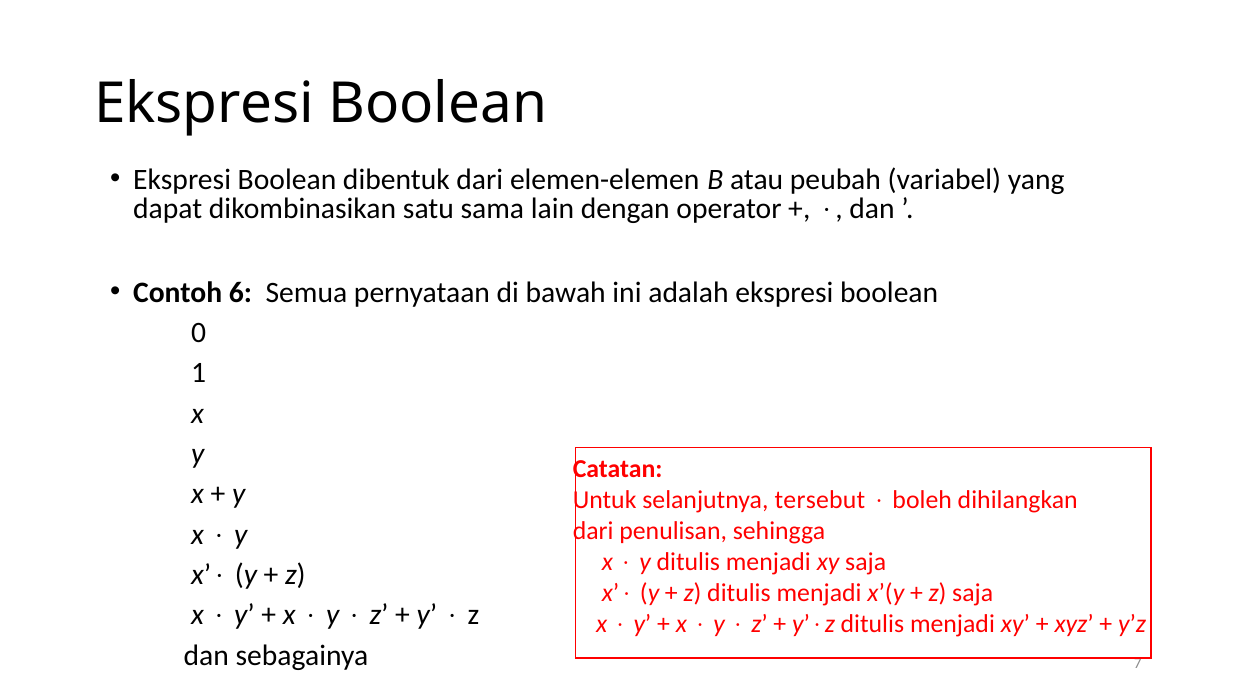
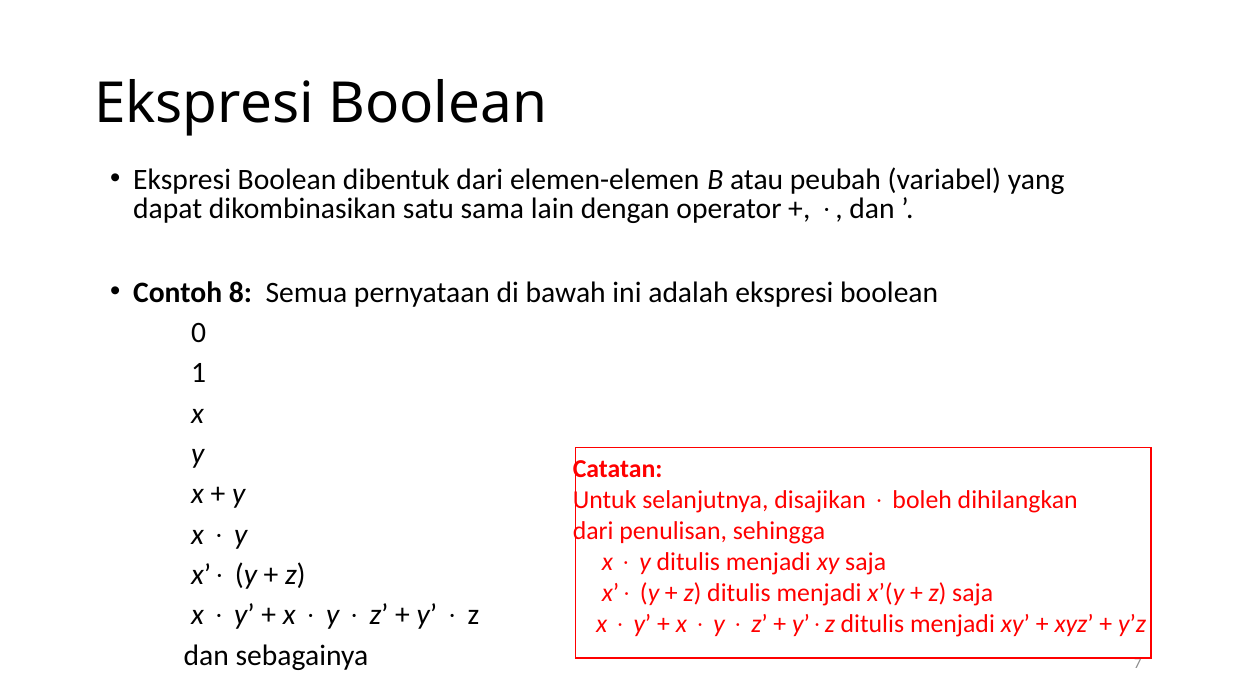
6: 6 -> 8
tersebut: tersebut -> disajikan
